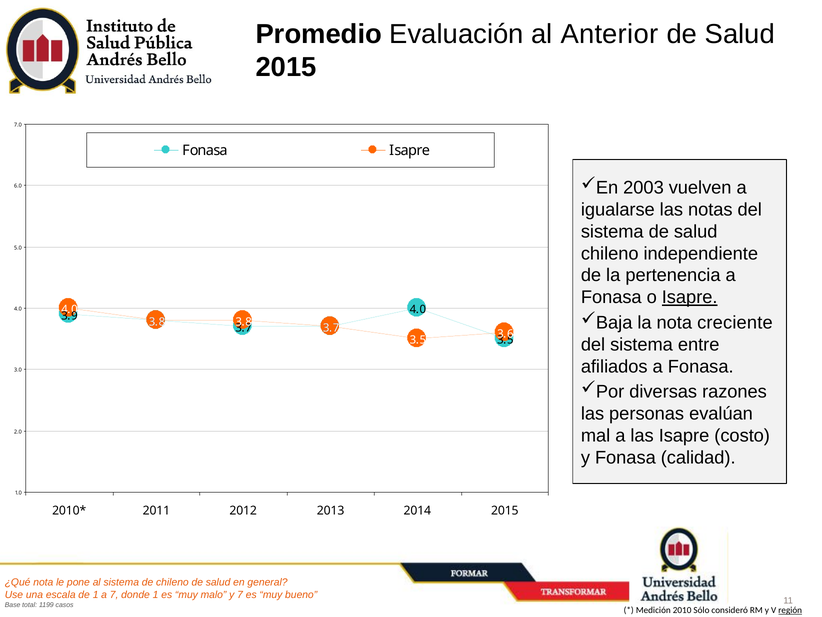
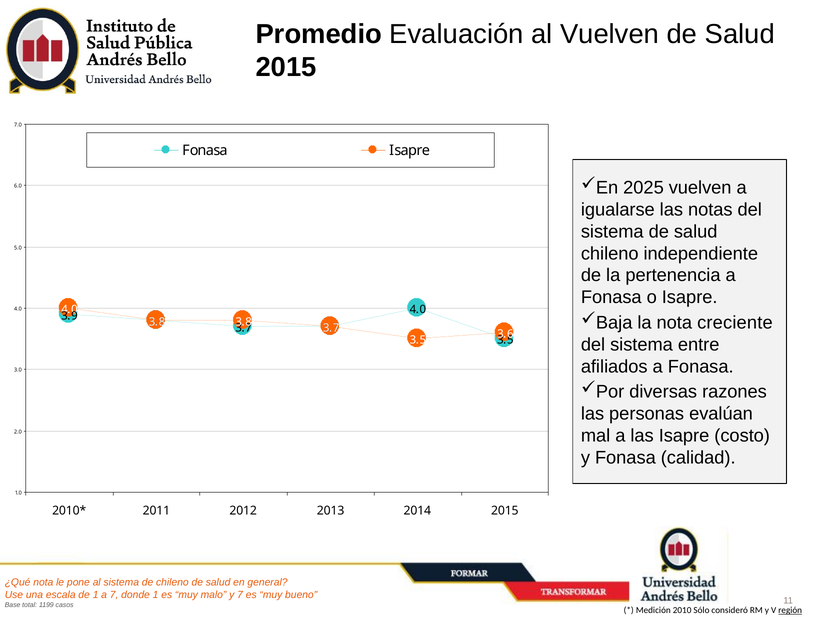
al Anterior: Anterior -> Vuelven
2003: 2003 -> 2025
Isapre at (690, 297) underline: present -> none
